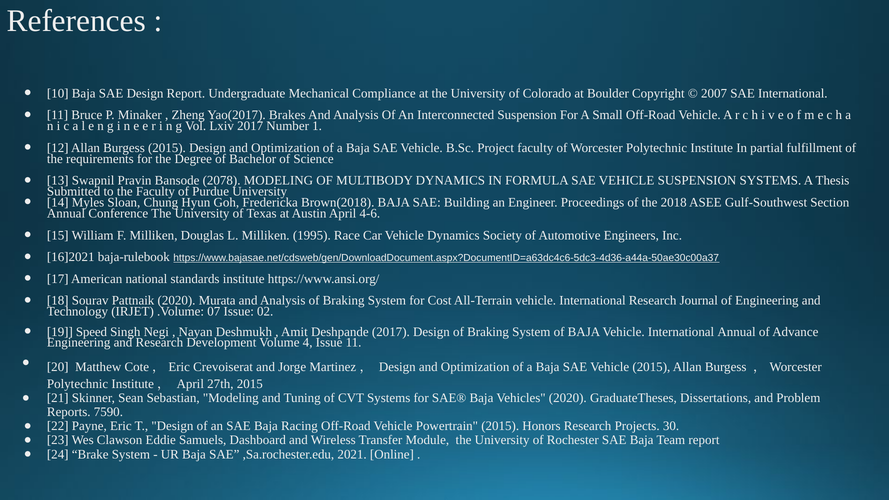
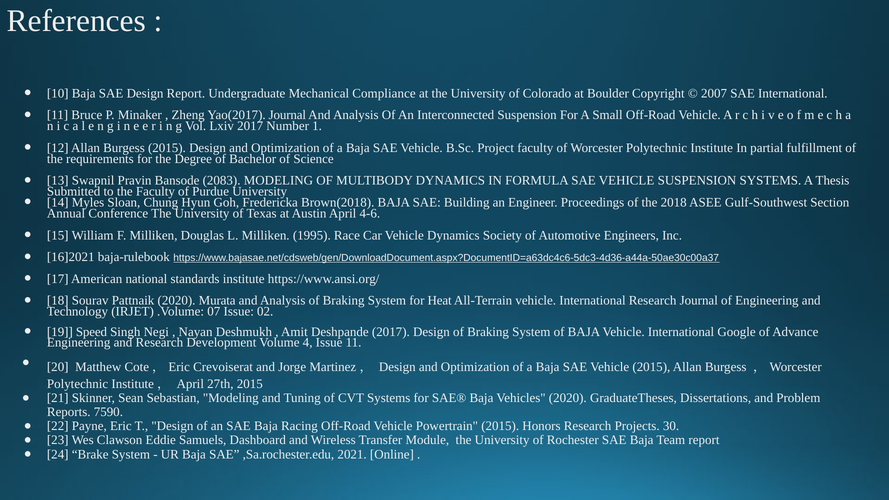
Yao(2017 Brakes: Brakes -> Journal
2078: 2078 -> 2083
Cost: Cost -> Heat
International Annual: Annual -> Google
